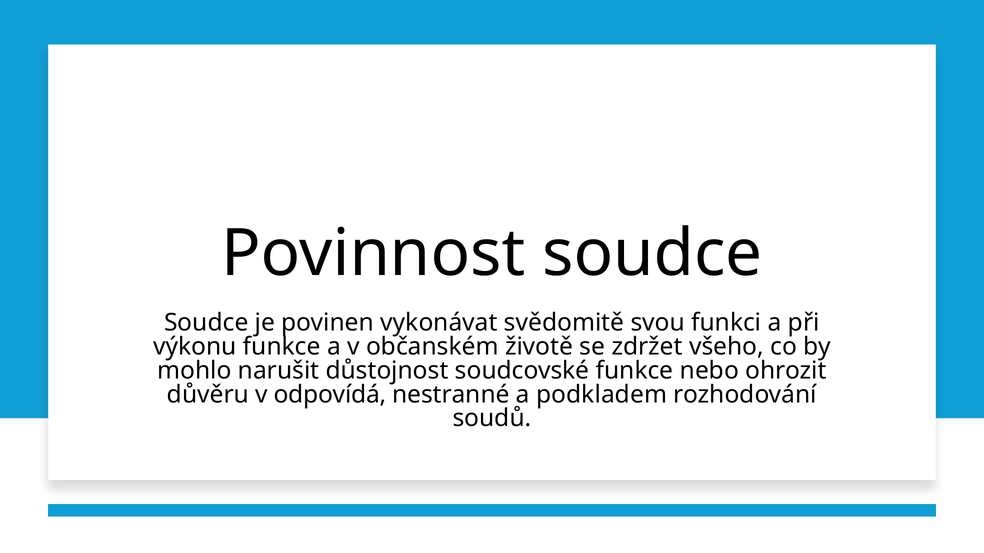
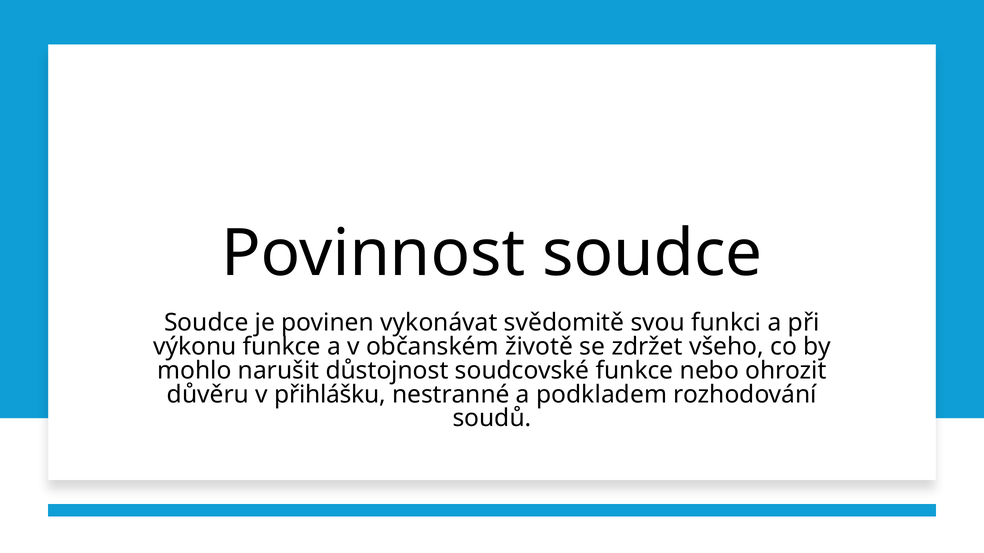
odpovídá: odpovídá -> přihlášku
